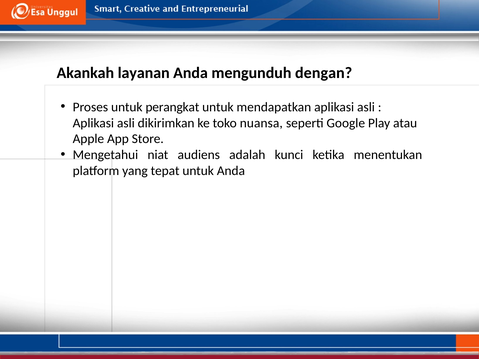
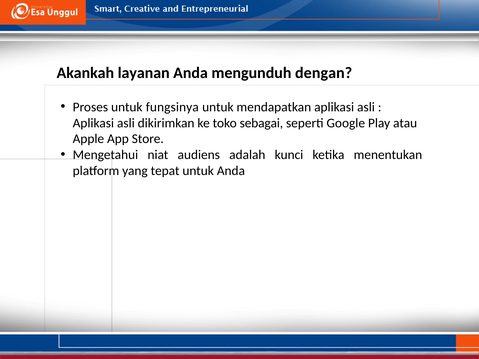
perangkat: perangkat -> fungsinya
nuansa: nuansa -> sebagai
